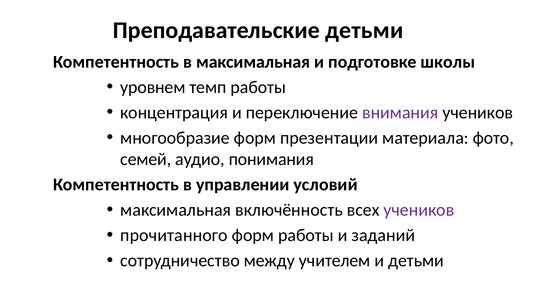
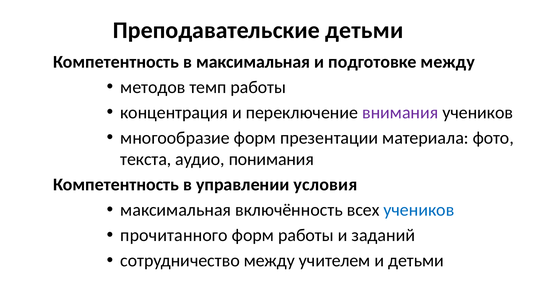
подготовке школы: школы -> между
уровнем: уровнем -> методов
семей: семей -> текста
условий: условий -> условия
учеников at (419, 210) colour: purple -> blue
